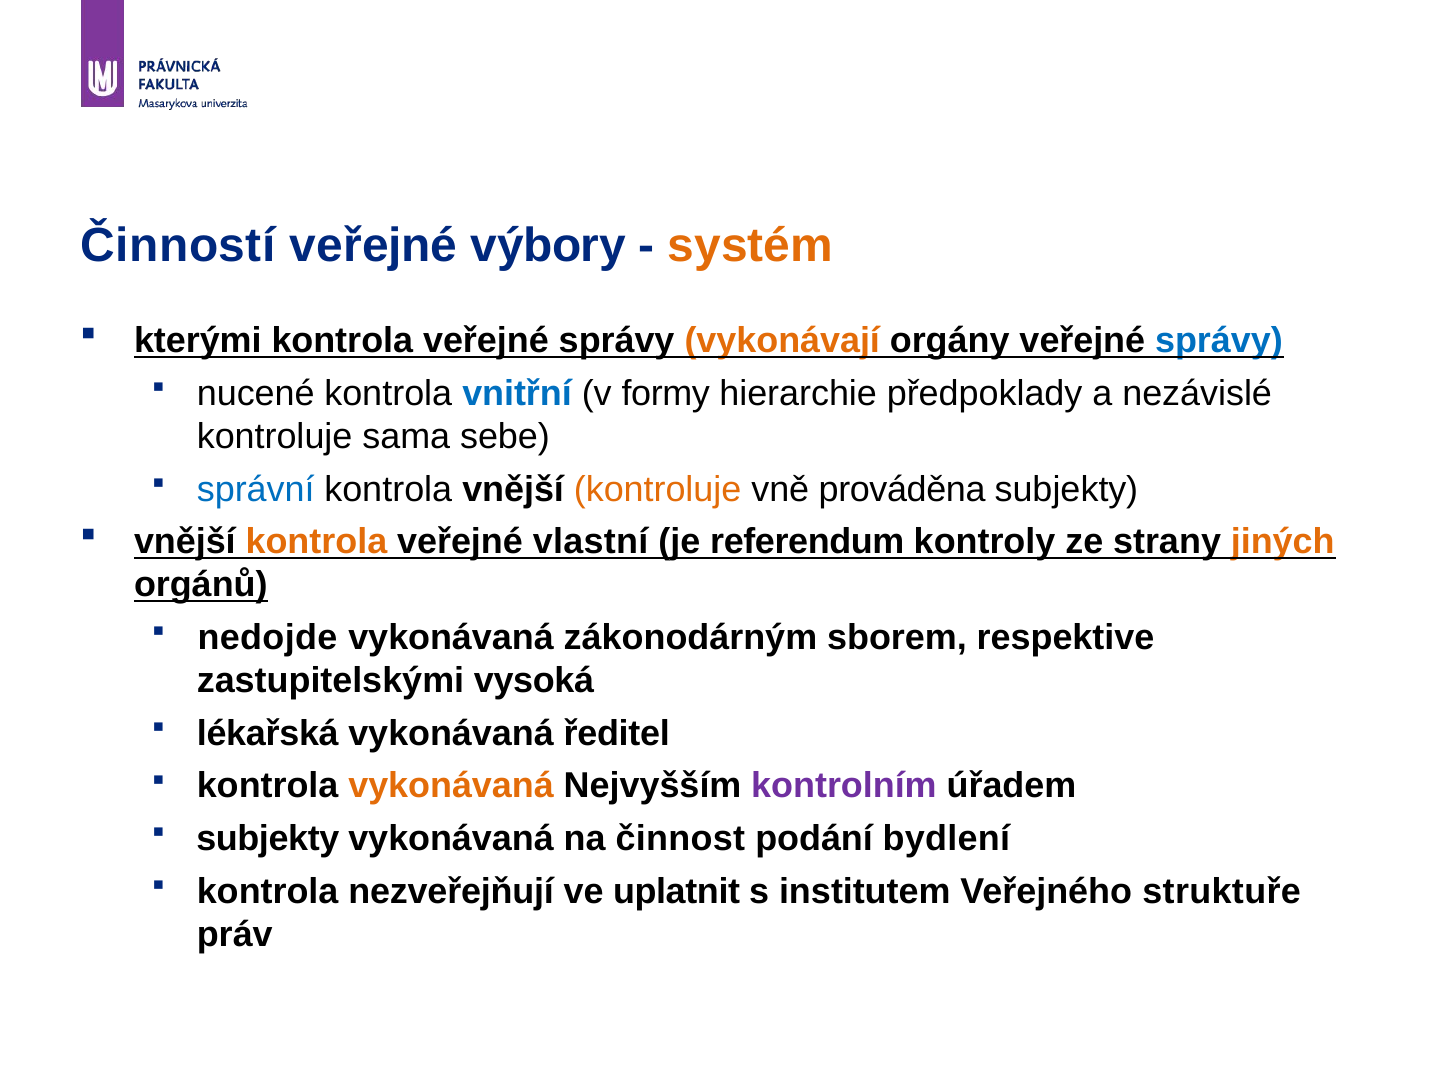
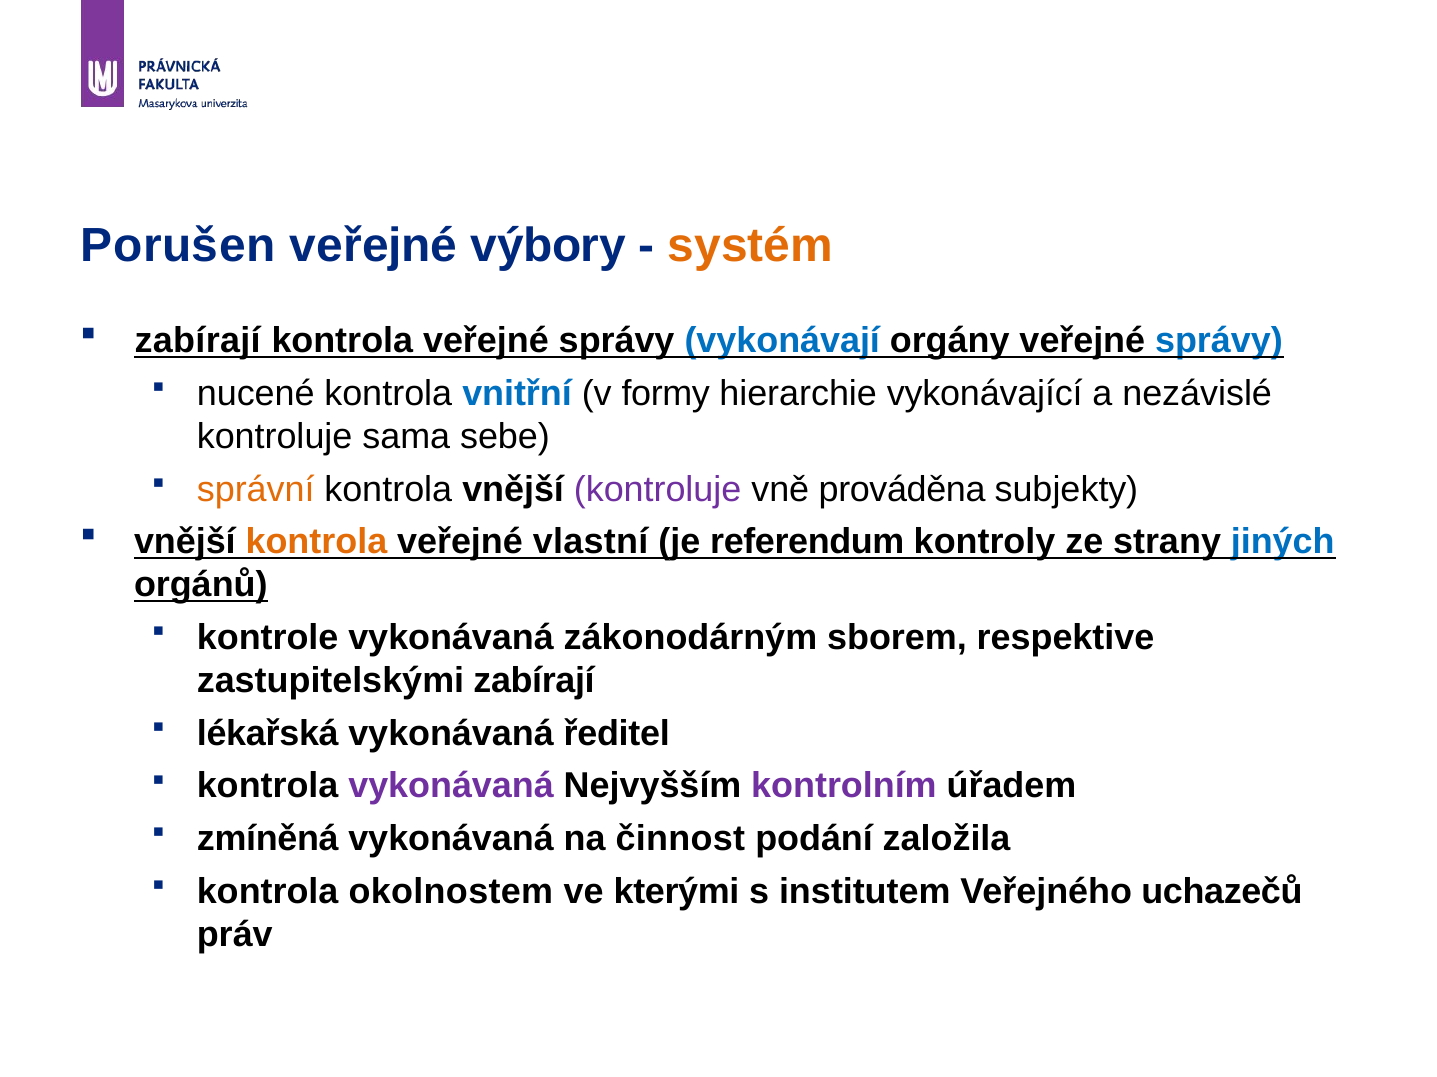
Činností: Činností -> Porušen
kterými at (198, 341): kterými -> zabírají
vykonávají colour: orange -> blue
předpoklady: předpoklady -> vykonávající
správní colour: blue -> orange
kontroluje at (658, 490) colour: orange -> purple
jiných colour: orange -> blue
nedojde: nedojde -> kontrole
zastupitelskými vysoká: vysoká -> zabírají
vykonávaná at (451, 787) colour: orange -> purple
subjekty at (268, 839): subjekty -> zmíněná
bydlení: bydlení -> založila
nezveřejňují: nezveřejňují -> okolnostem
uplatnit: uplatnit -> kterými
struktuře: struktuře -> uchazečů
